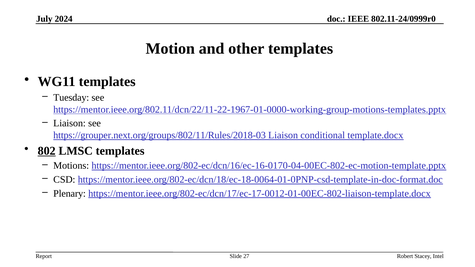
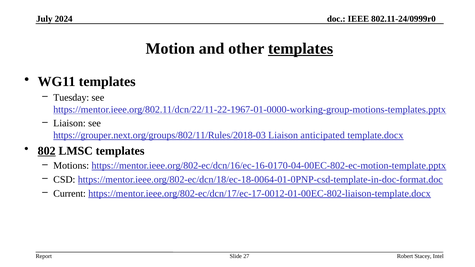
templates at (301, 49) underline: none -> present
conditional: conditional -> anticipated
Plenary: Plenary -> Current
